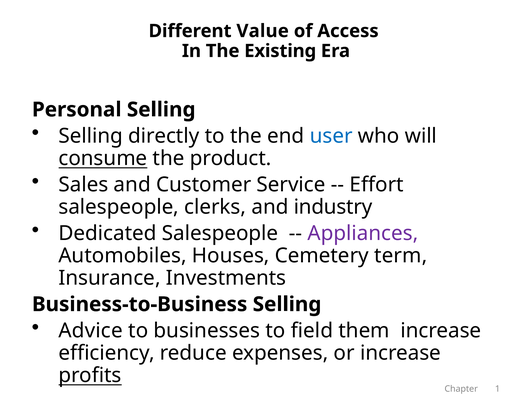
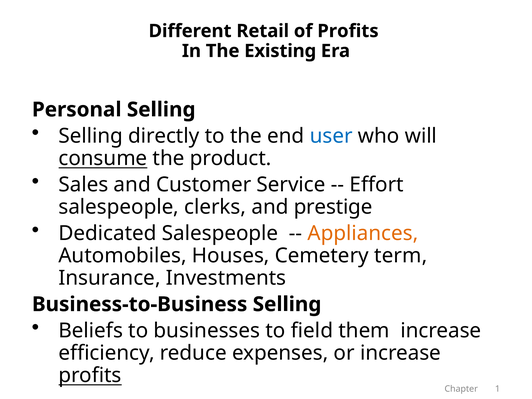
Value: Value -> Retail
of Access: Access -> Profits
industry: industry -> prestige
Appliances colour: purple -> orange
Advice: Advice -> Beliefs
